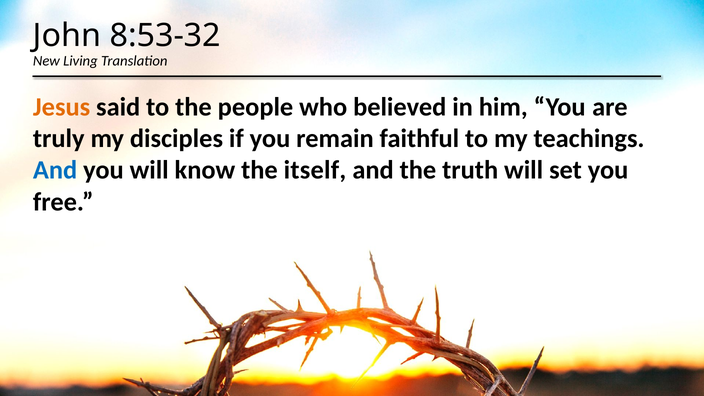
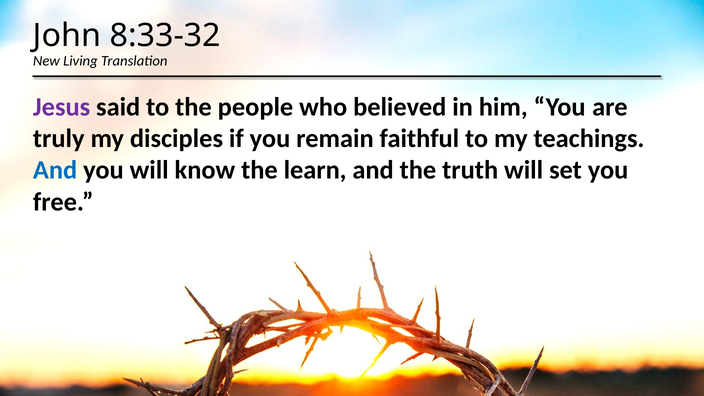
8:53-32: 8:53-32 -> 8:33-32
Jesus colour: orange -> purple
itself: itself -> learn
